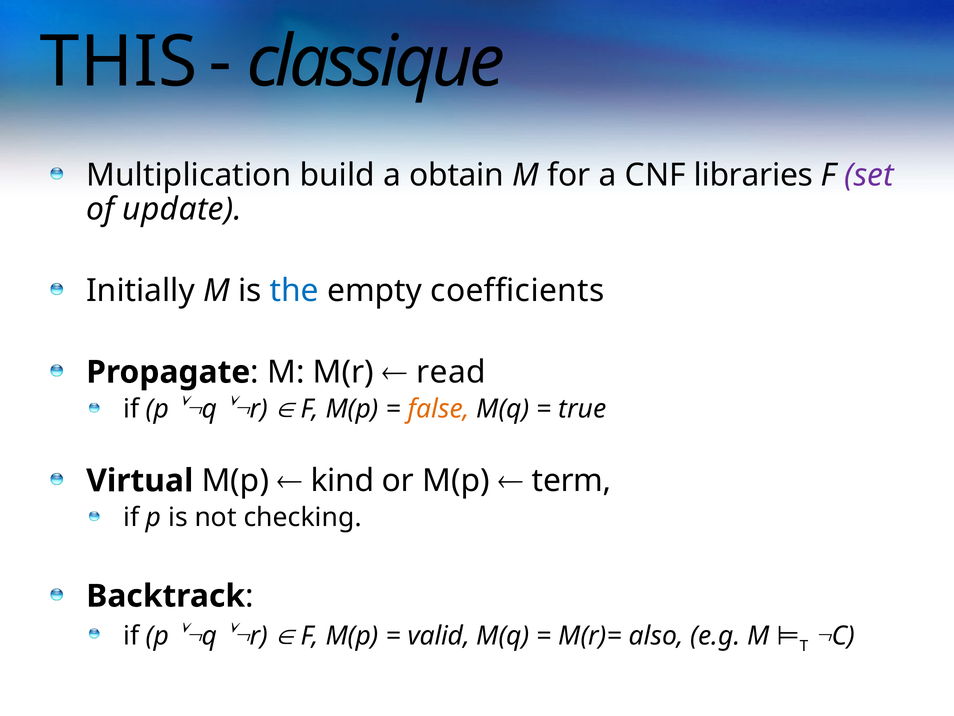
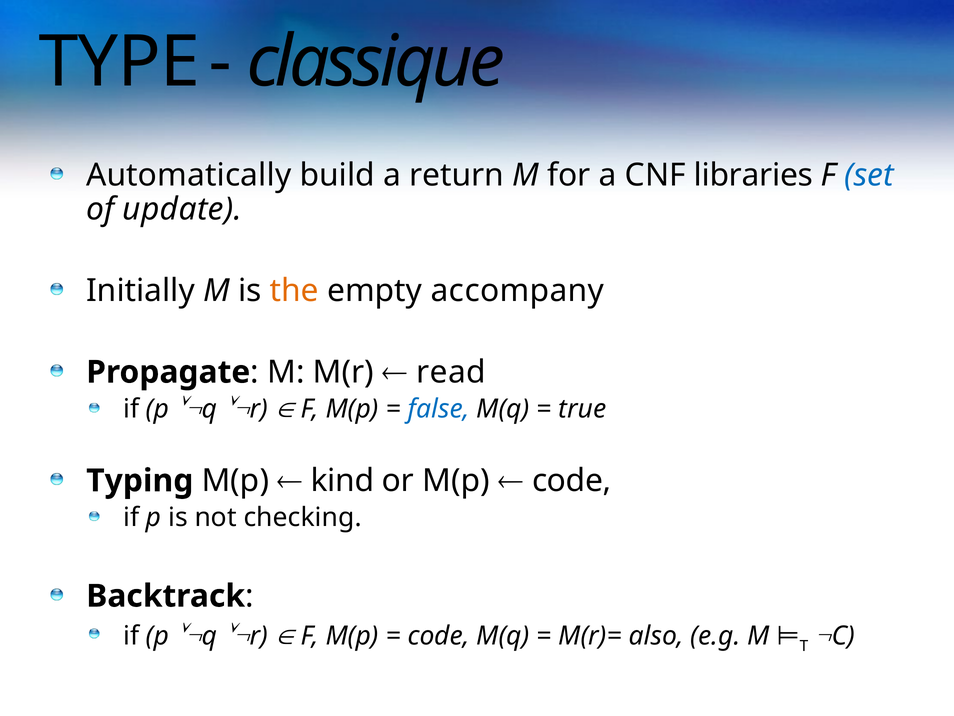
THIS: THIS -> TYPE
Multiplication: Multiplication -> Automatically
obtain: obtain -> return
set colour: purple -> blue
the colour: blue -> orange
coefficients: coefficients -> accompany
false colour: orange -> blue
Virtual: Virtual -> Typing
term at (572, 480): term -> code
valid at (439, 636): valid -> code
